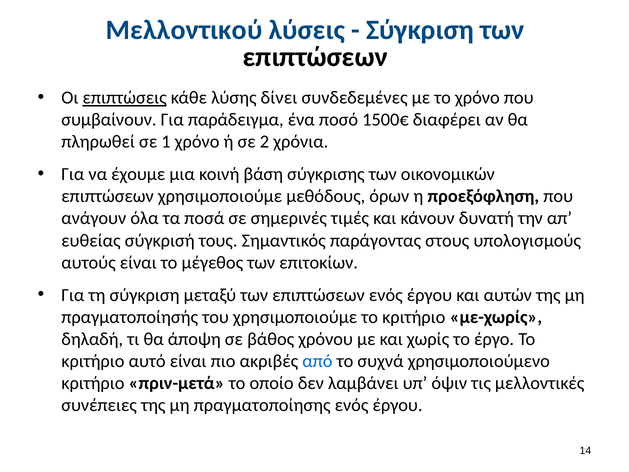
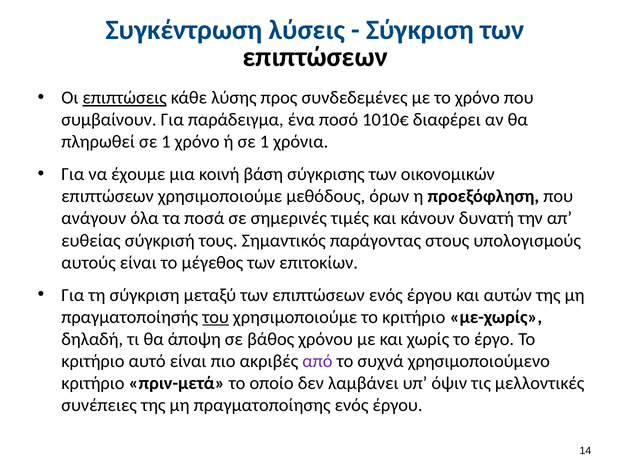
Μελλοντικού: Μελλοντικού -> Συγκέντρωση
δίνει: δίνει -> προς
1500€: 1500€ -> 1010€
ή σε 2: 2 -> 1
του underline: none -> present
από colour: blue -> purple
